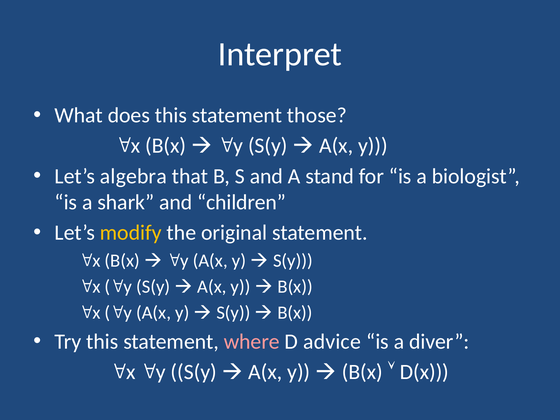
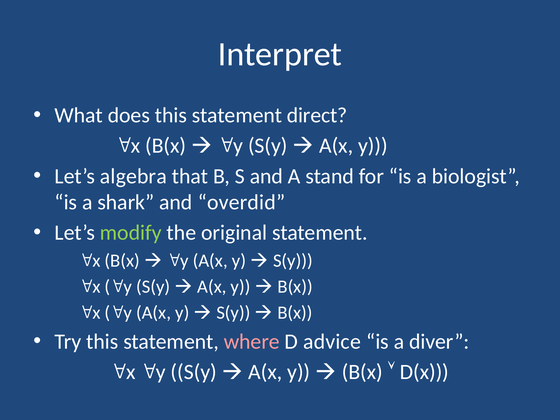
those: those -> direct
children: children -> overdid
modify colour: yellow -> light green
